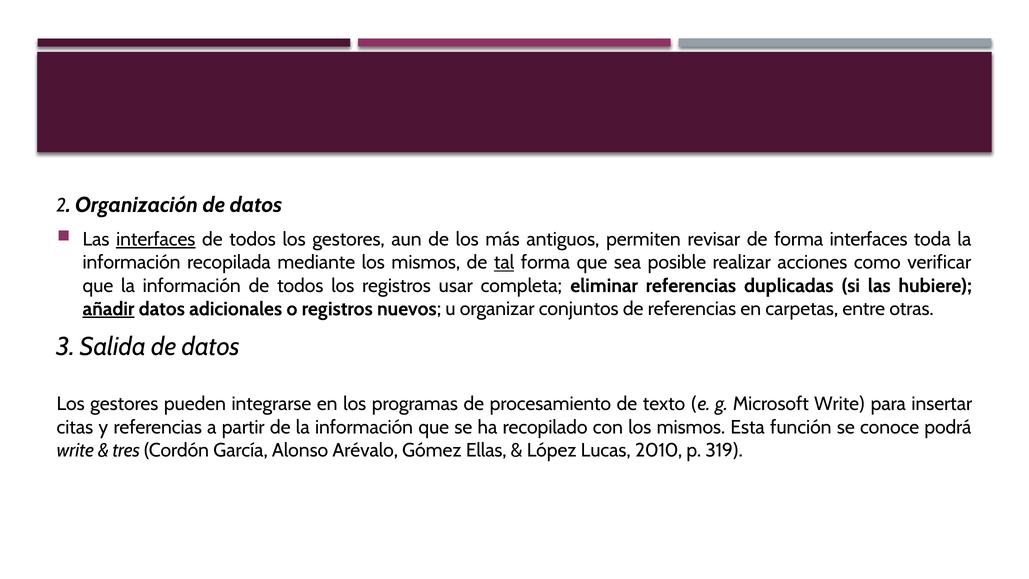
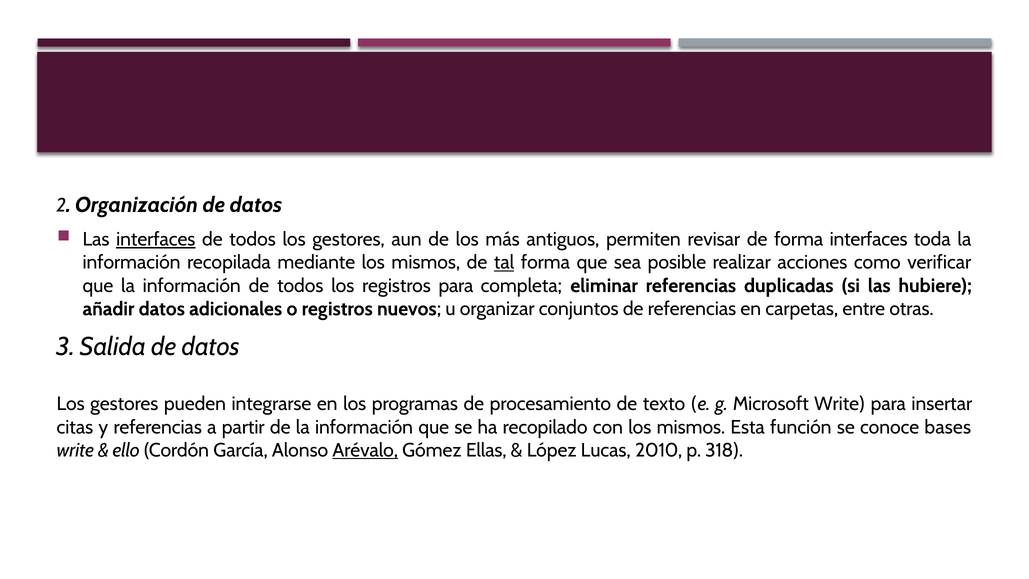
registros usar: usar -> para
añadir underline: present -> none
podrá: podrá -> bases
tres: tres -> ello
Arévalo underline: none -> present
319: 319 -> 318
